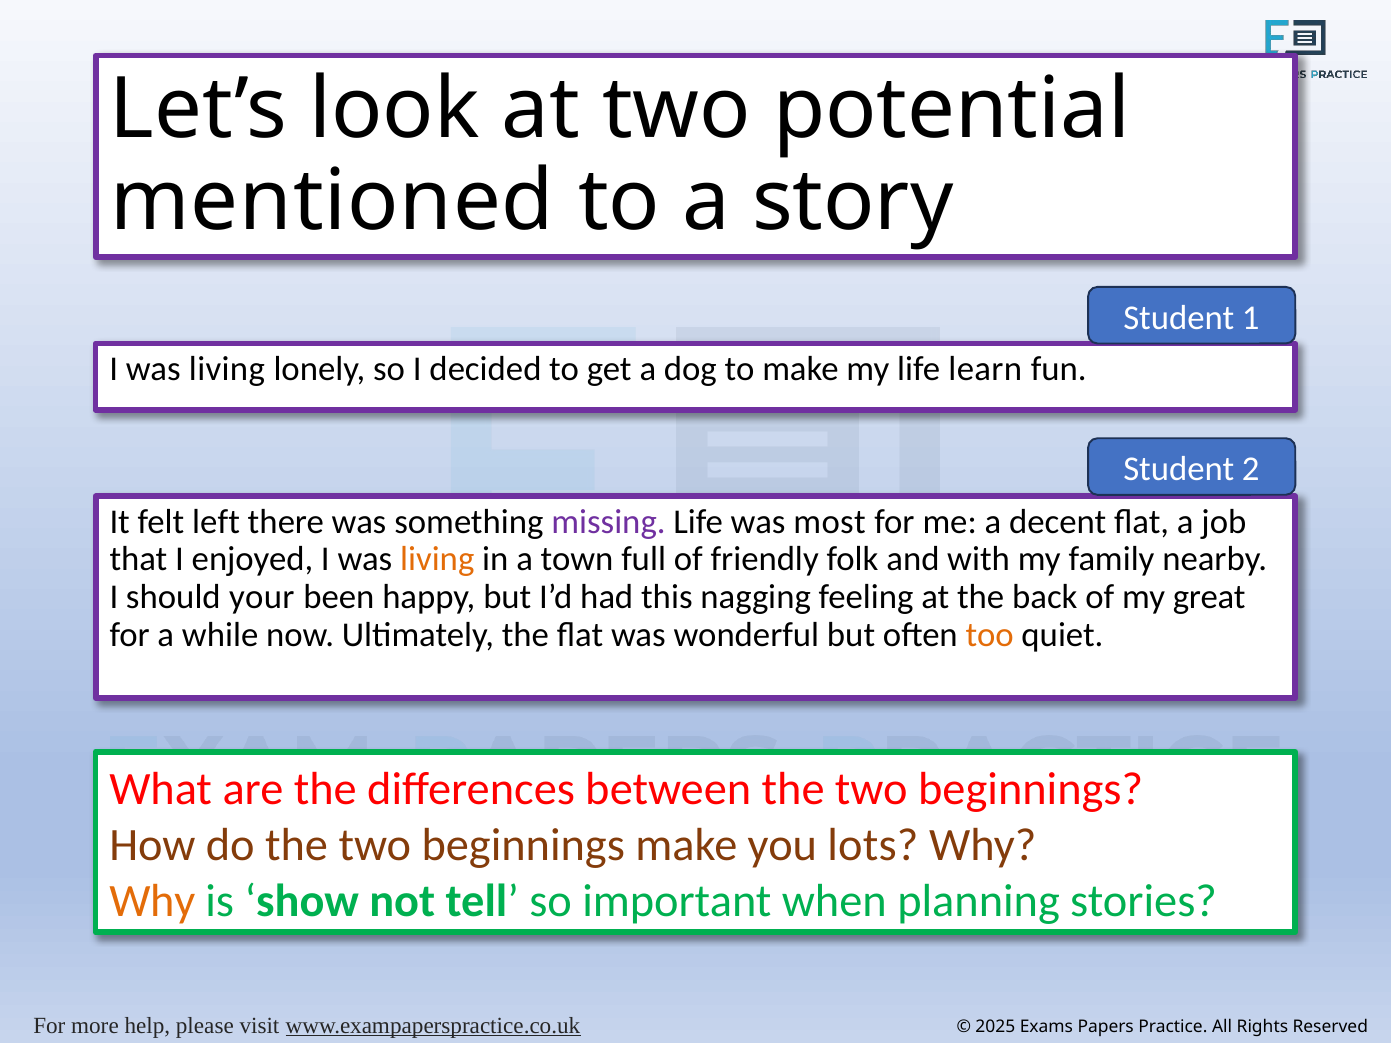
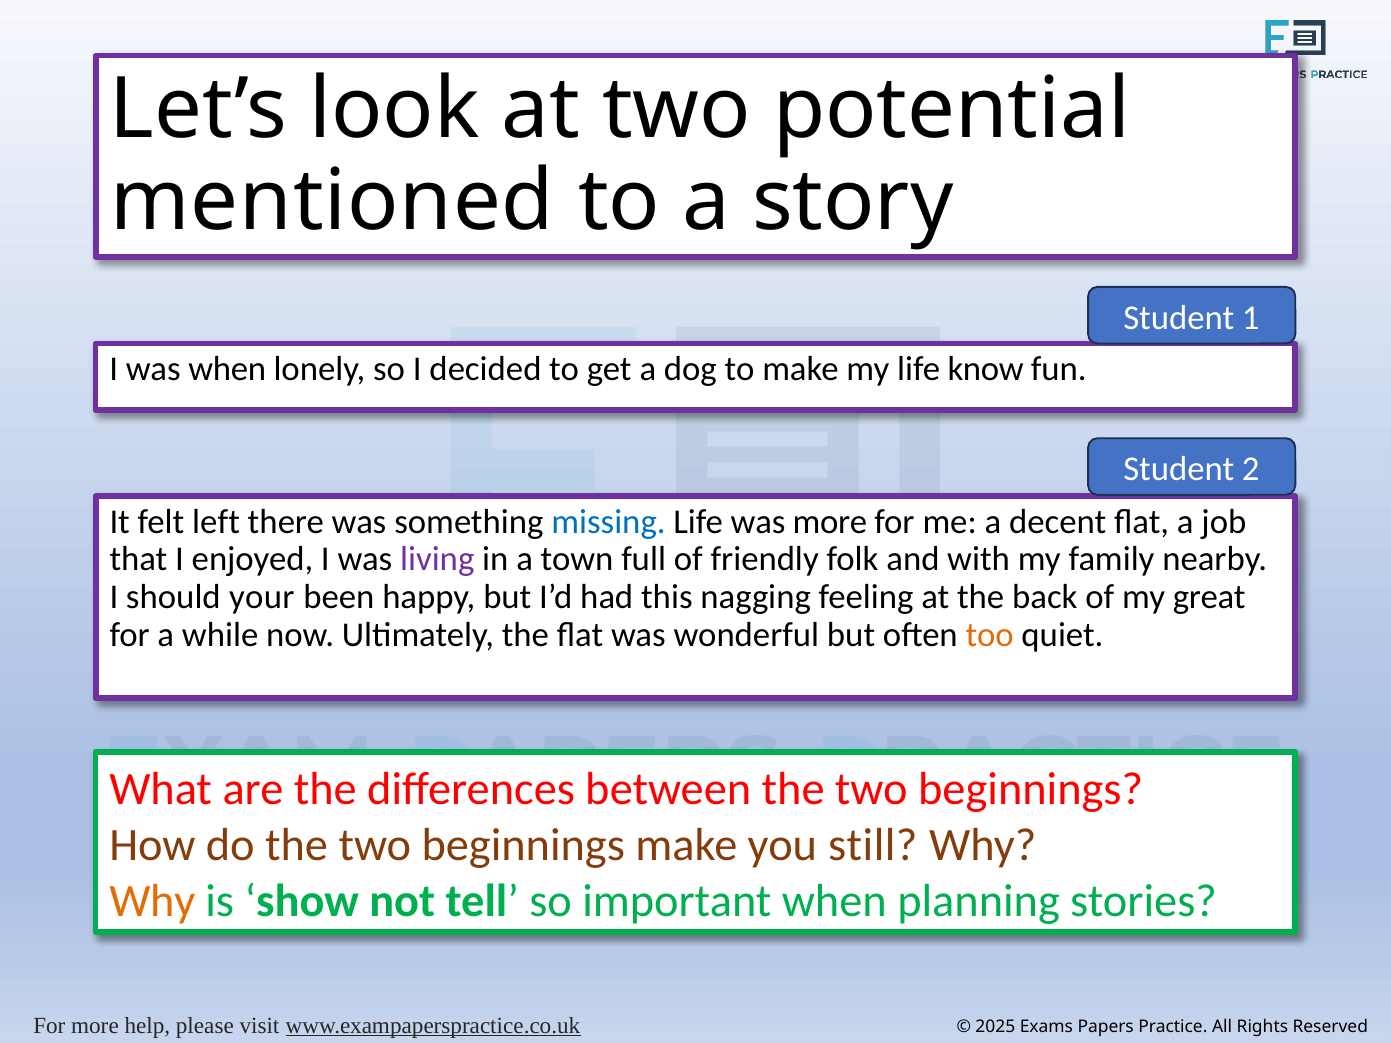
living at (227, 369): living -> when
learn: learn -> know
missing colour: purple -> blue
was most: most -> more
living at (437, 560) colour: orange -> purple
lots: lots -> still
